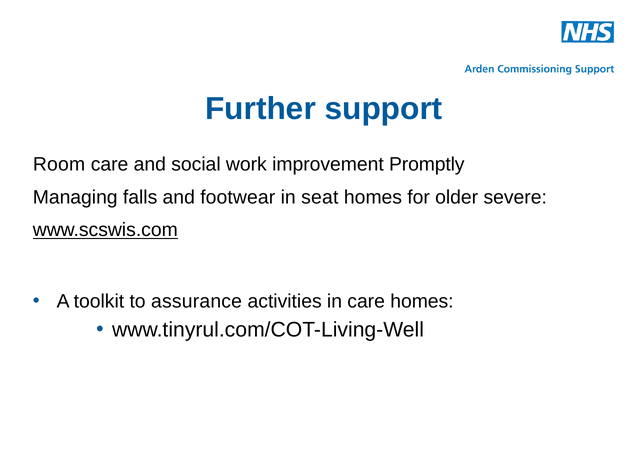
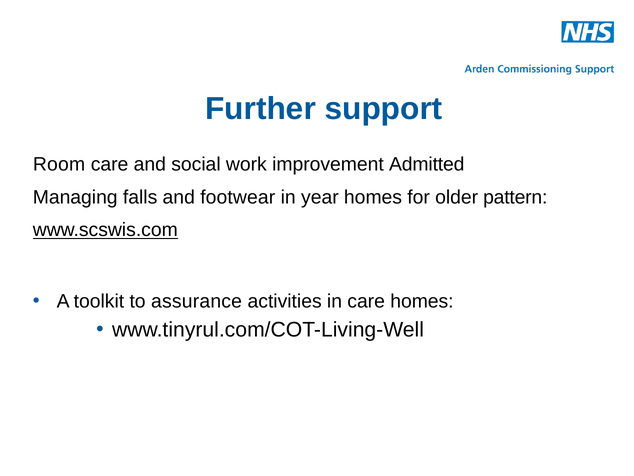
Promptly: Promptly -> Admitted
seat: seat -> year
severe: severe -> pattern
